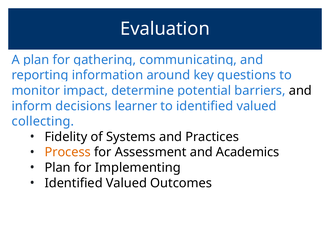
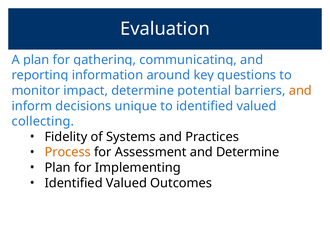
and at (300, 90) colour: black -> orange
learner: learner -> unique
and Academics: Academics -> Determine
